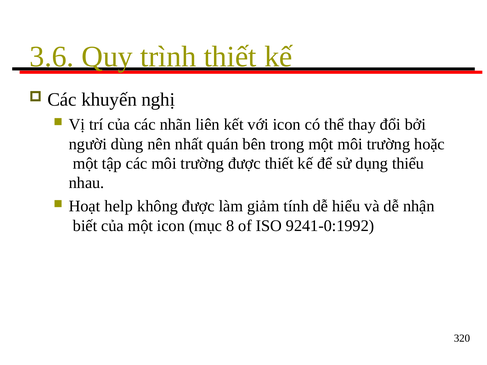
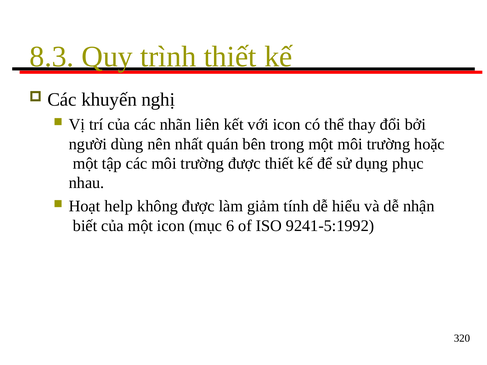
3.6: 3.6 -> 8.3
thiểu: thiểu -> phục
8: 8 -> 6
9241-0:1992: 9241-0:1992 -> 9241-5:1992
